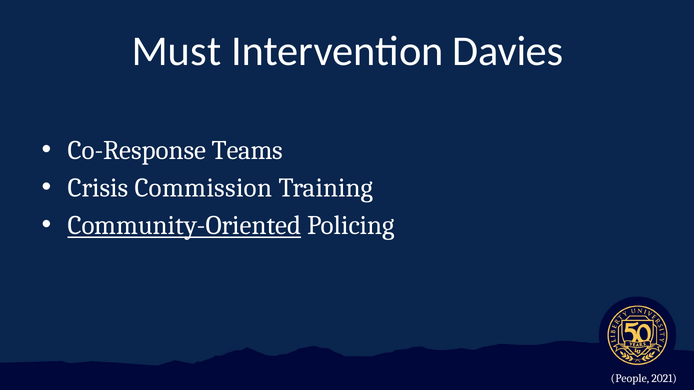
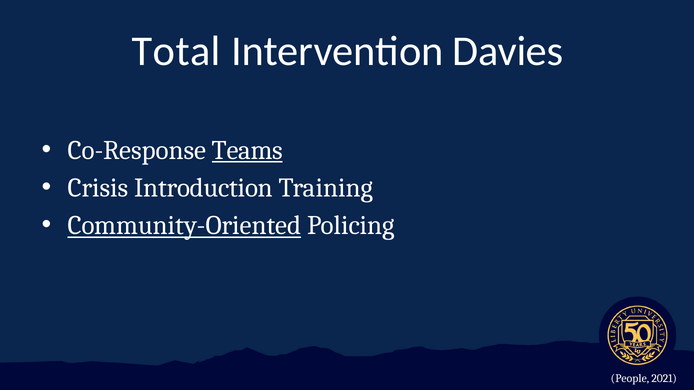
Must: Must -> Total
Teams underline: none -> present
Commission: Commission -> Introduction
